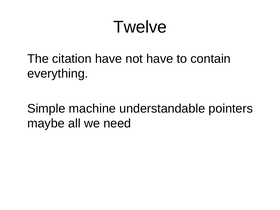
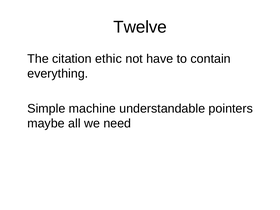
citation have: have -> ethic
